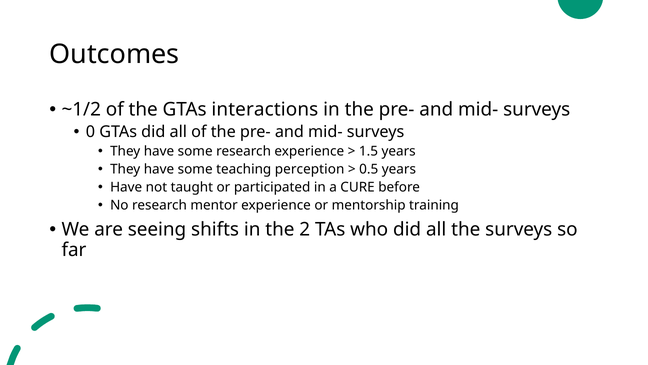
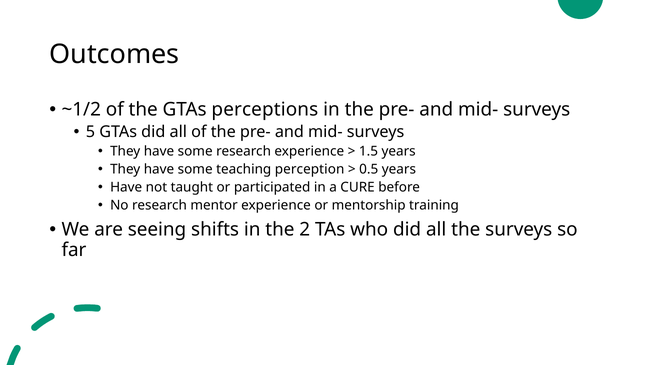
interactions: interactions -> perceptions
0: 0 -> 5
